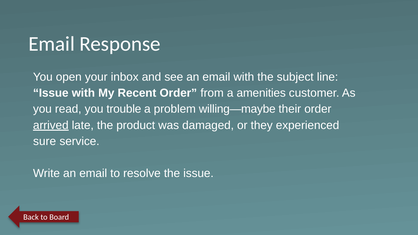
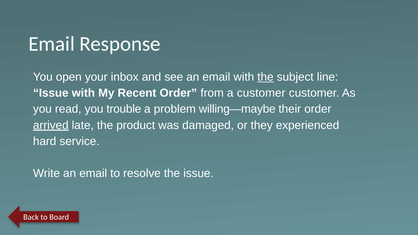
the at (265, 77) underline: none -> present
a amenities: amenities -> customer
sure: sure -> hard
